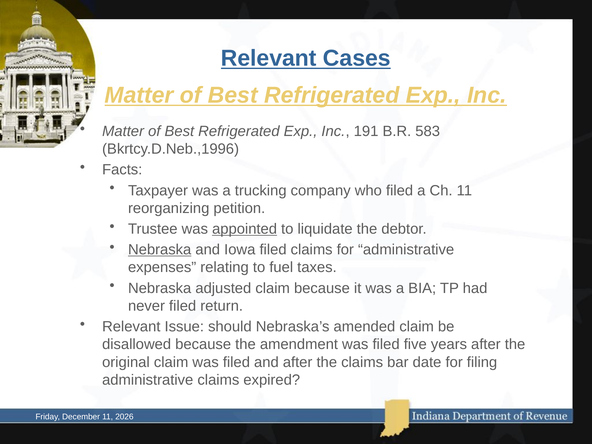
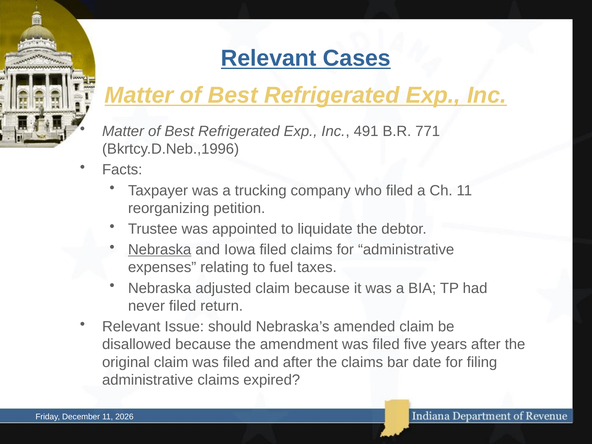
191: 191 -> 491
583: 583 -> 771
appointed underline: present -> none
